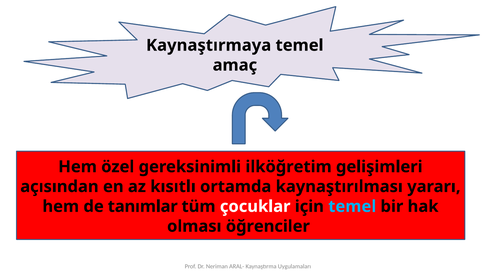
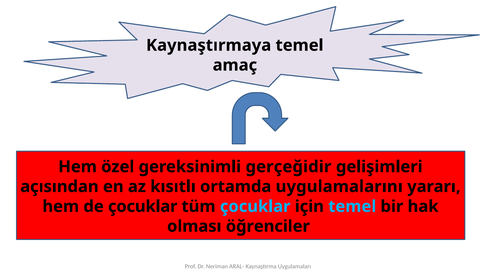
ilköğretim: ilköğretim -> gerçeğidir
kaynaştırılması: kaynaştırılması -> uygulamalarını
de tanımlar: tanımlar -> çocuklar
çocuklar at (255, 206) colour: white -> light blue
